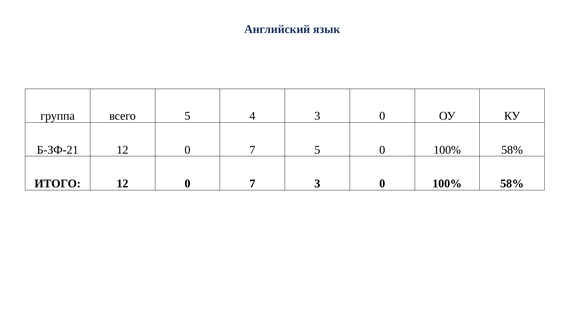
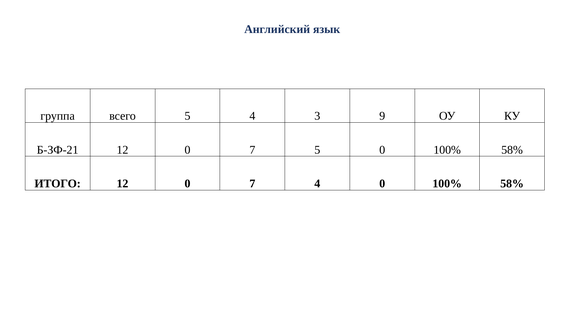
4 3 0: 0 -> 9
7 3: 3 -> 4
